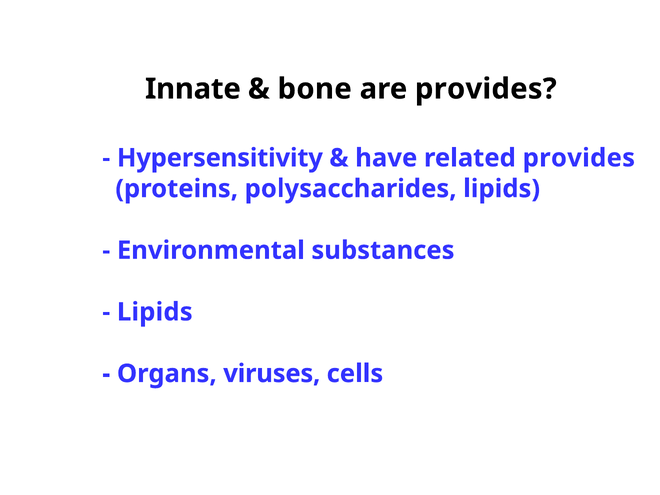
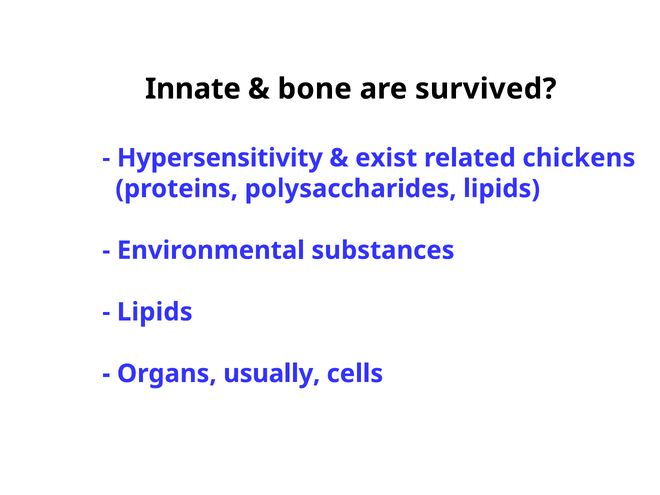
are provides: provides -> survived
have: have -> exist
related provides: provides -> chickens
viruses: viruses -> usually
